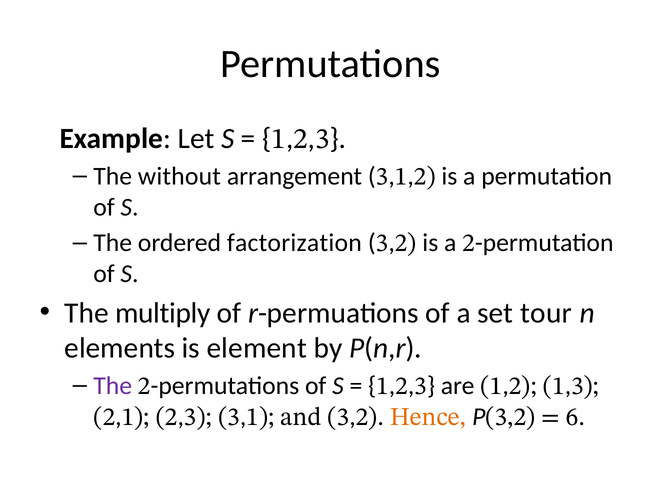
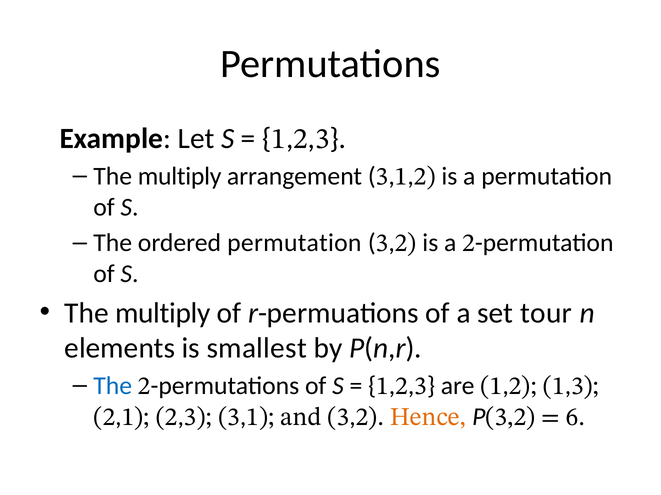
without at (179, 177): without -> multiply
ordered factorization: factorization -> permutation
element: element -> smallest
The at (113, 387) colour: purple -> blue
